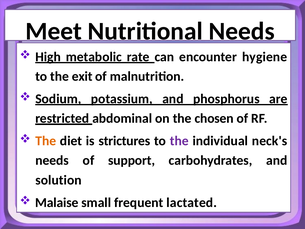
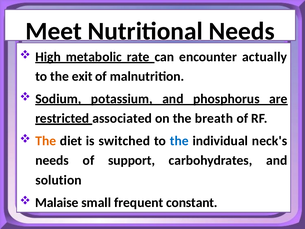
hygiene: hygiene -> actually
abdominal: abdominal -> associated
chosen: chosen -> breath
strictures: strictures -> switched
the at (179, 141) colour: purple -> blue
lactated: lactated -> constant
